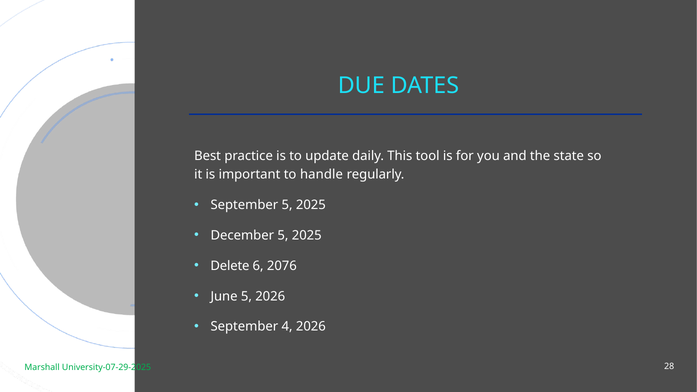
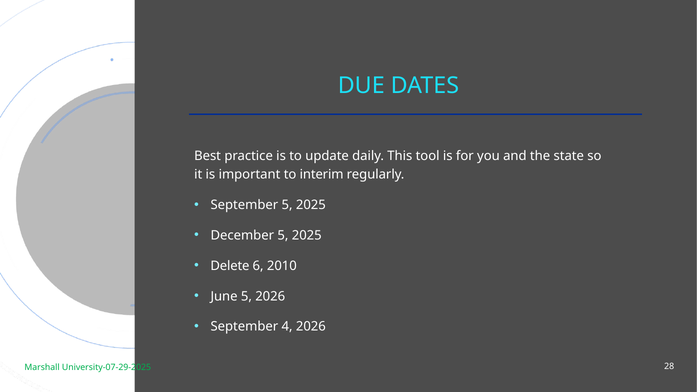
handle: handle -> interim
2076: 2076 -> 2010
